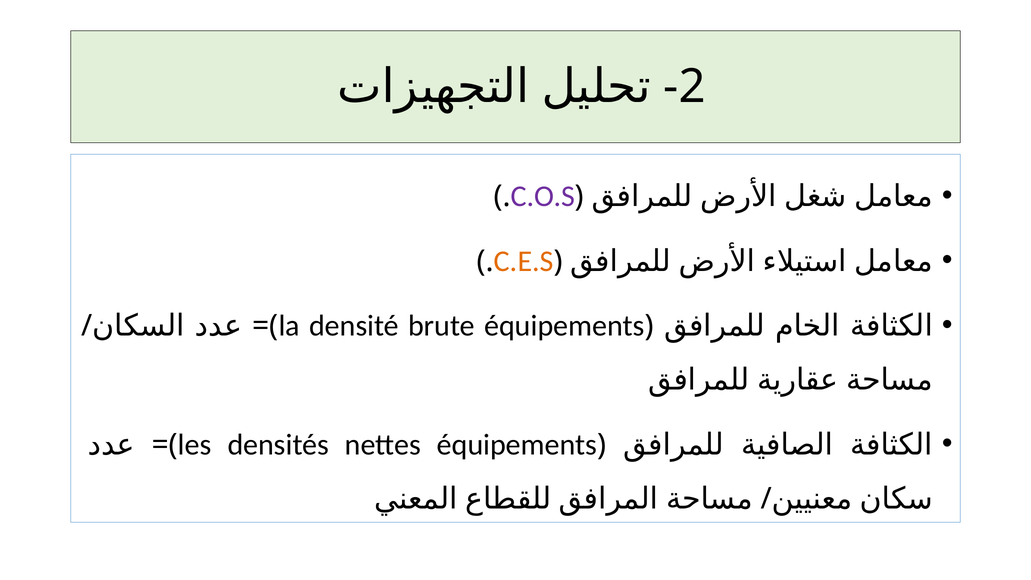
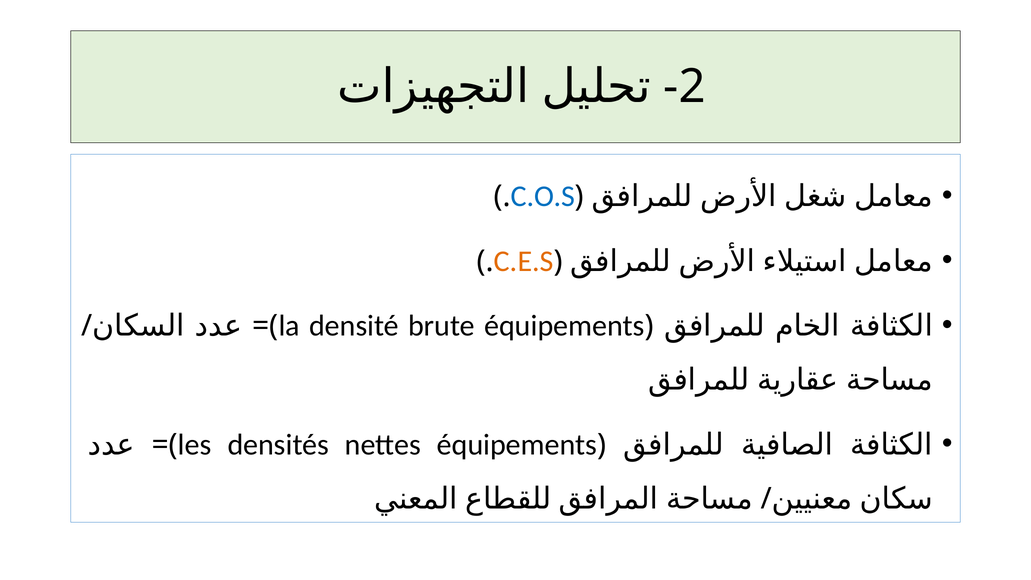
C.O.S colour: purple -> blue
